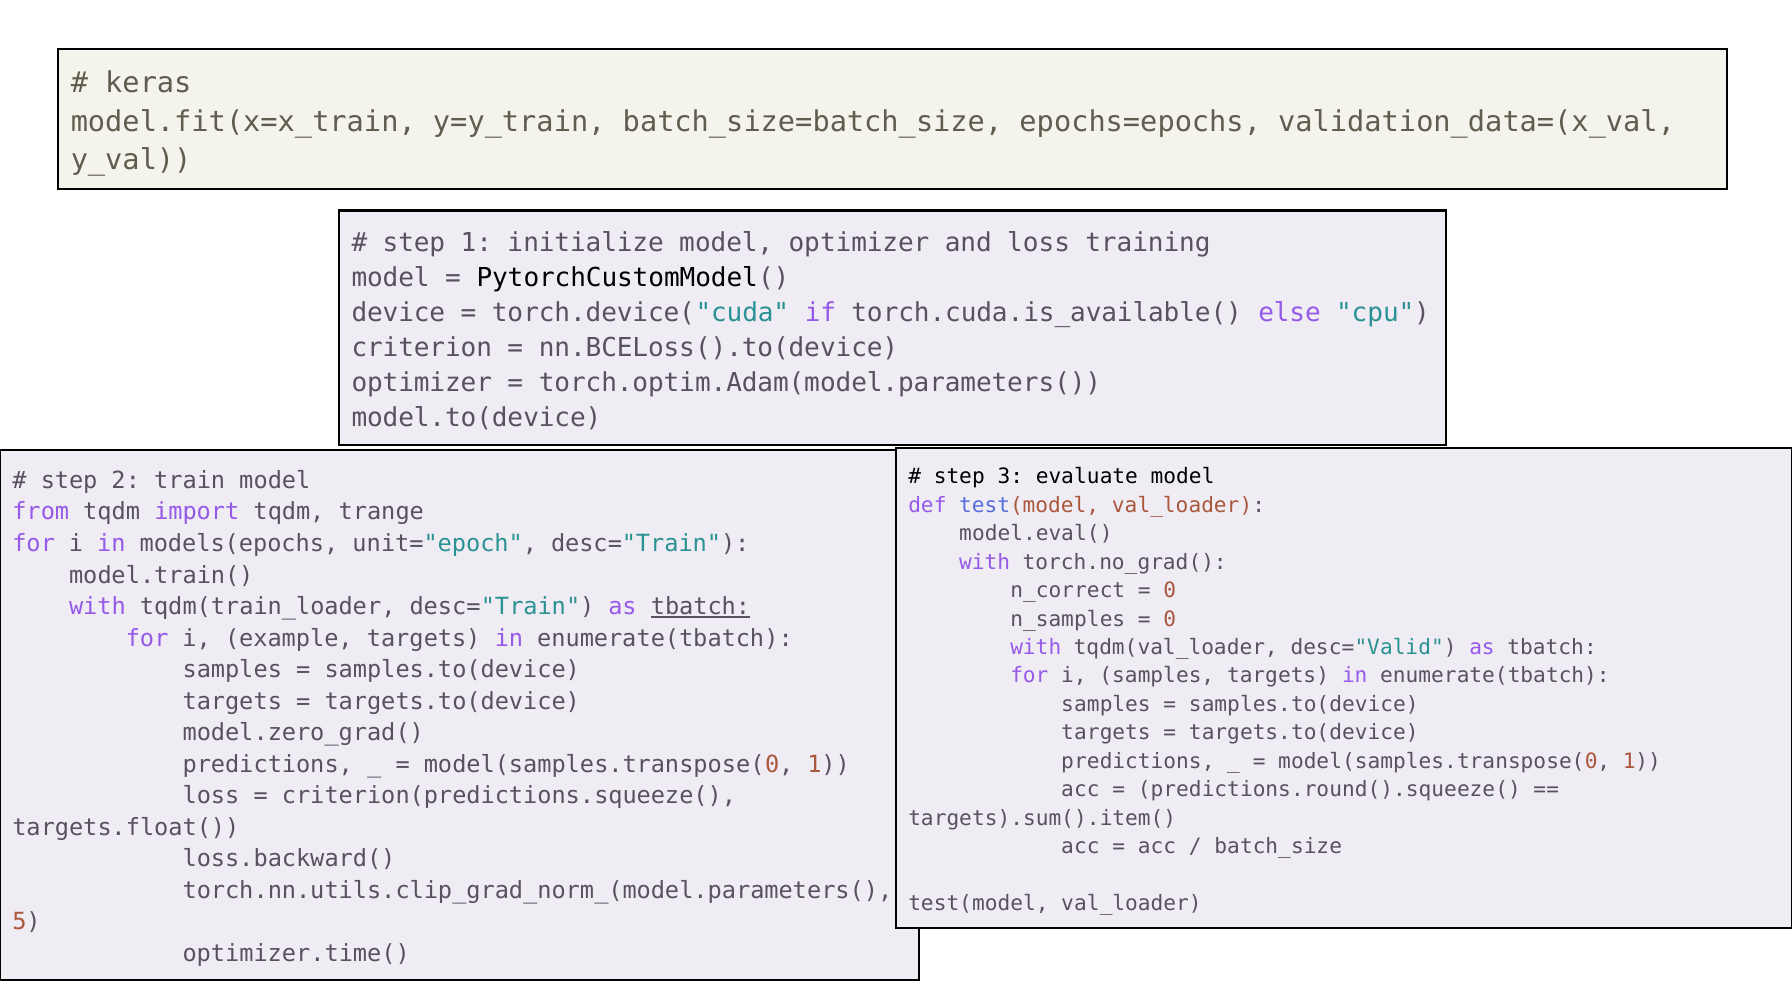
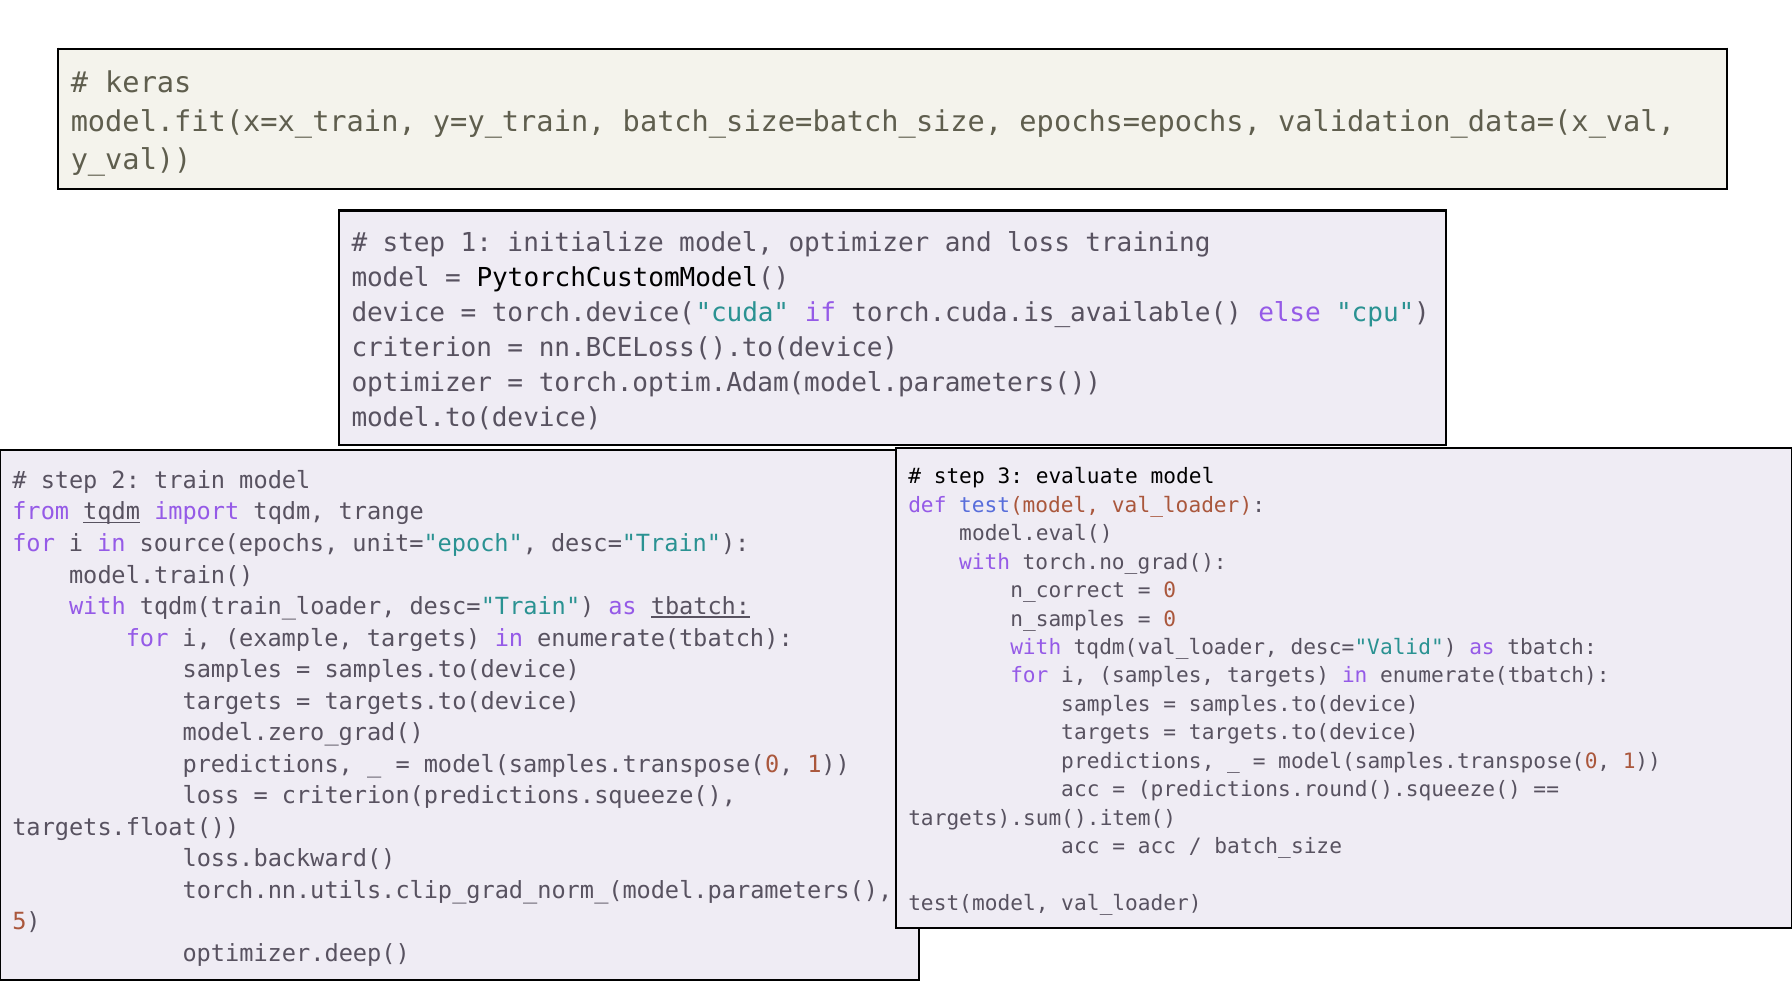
tqdm at (112, 512) underline: none -> present
models(epochs: models(epochs -> source(epochs
optimizer.time(: optimizer.time( -> optimizer.deep(
